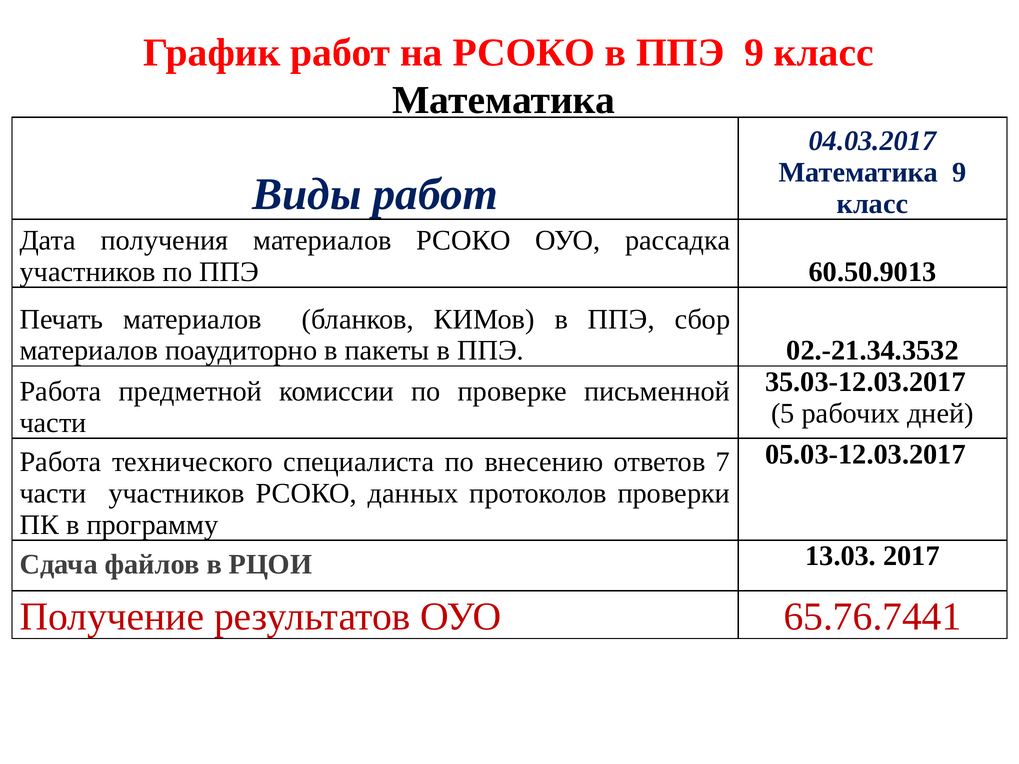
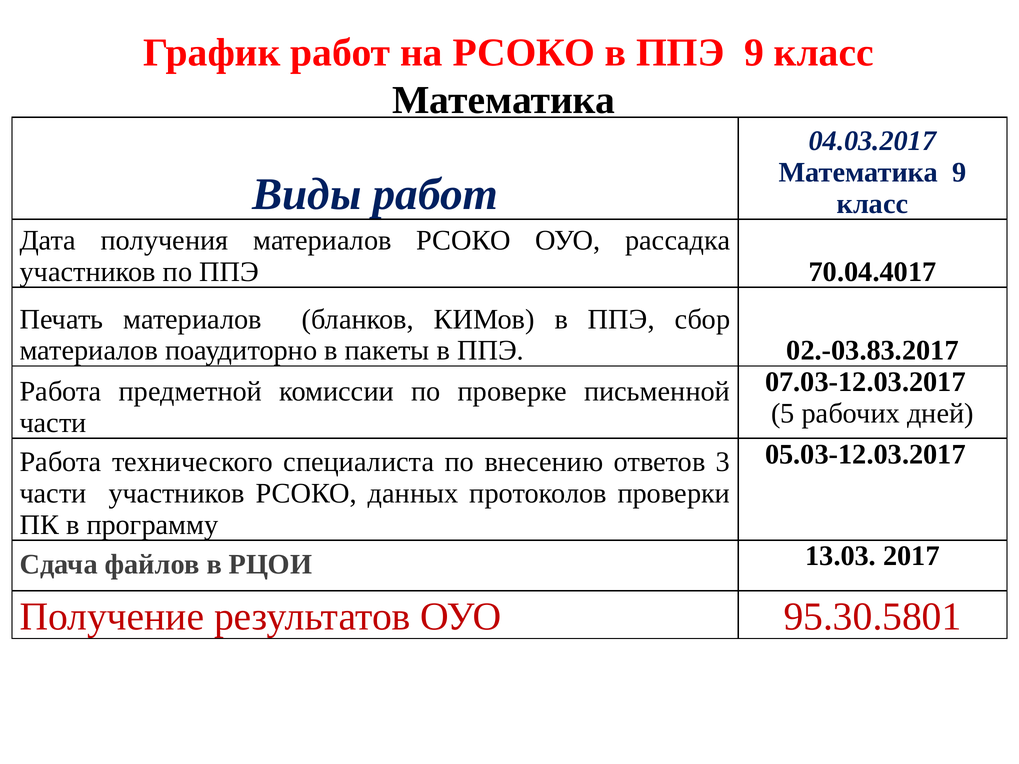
60.50.9013: 60.50.9013 -> 70.04.4017
02.-21.34.3532: 02.-21.34.3532 -> 02.-03.83.2017
35.03-12.03.2017: 35.03-12.03.2017 -> 07.03-12.03.2017
7: 7 -> 3
65.76.7441: 65.76.7441 -> 95.30.5801
